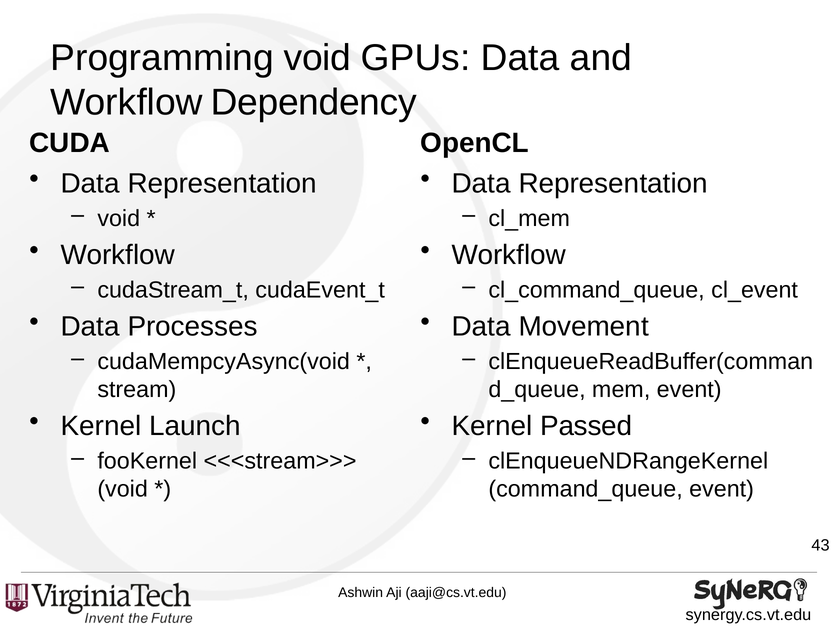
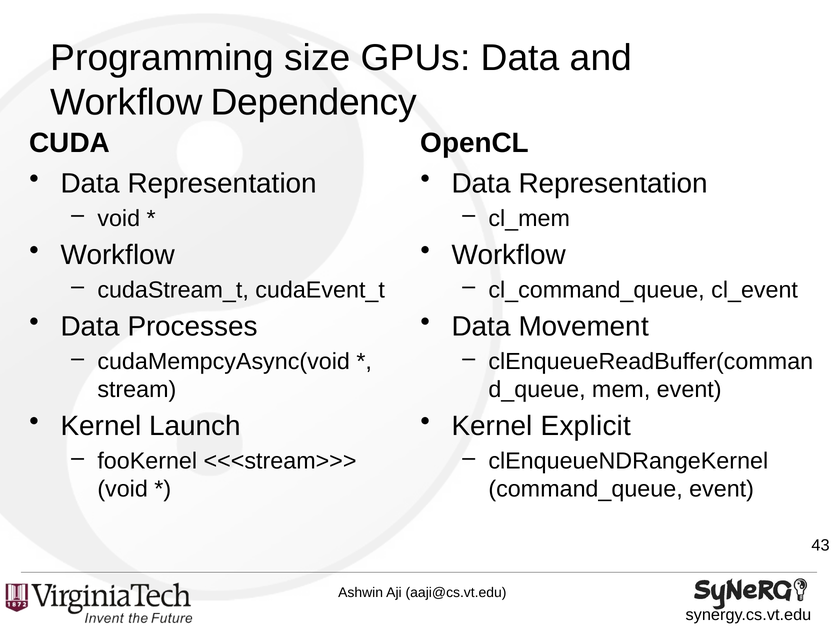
Programming void: void -> size
Passed: Passed -> Explicit
